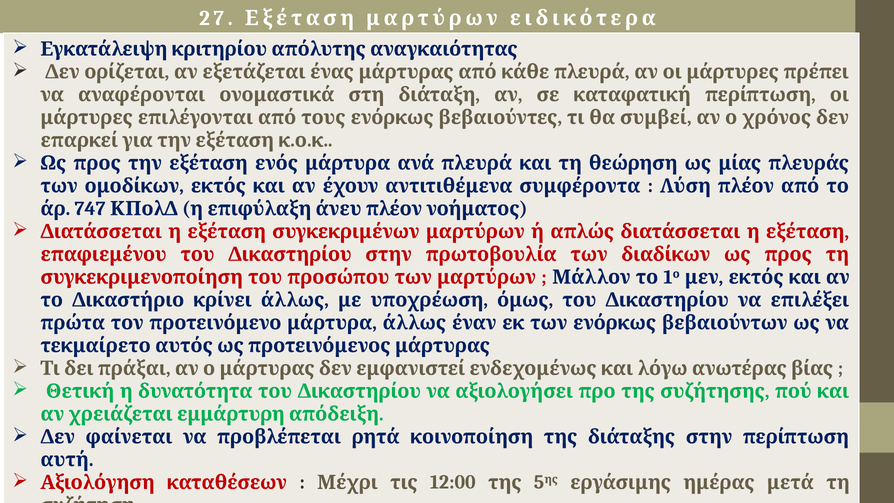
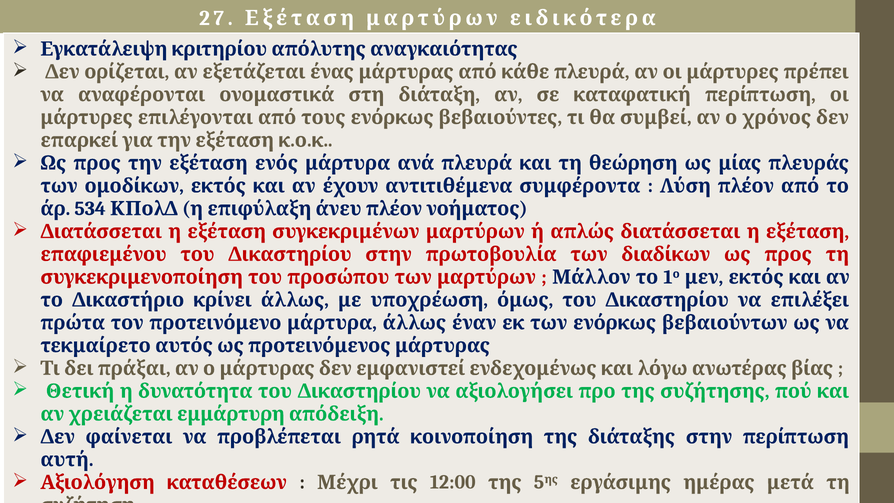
747: 747 -> 534
